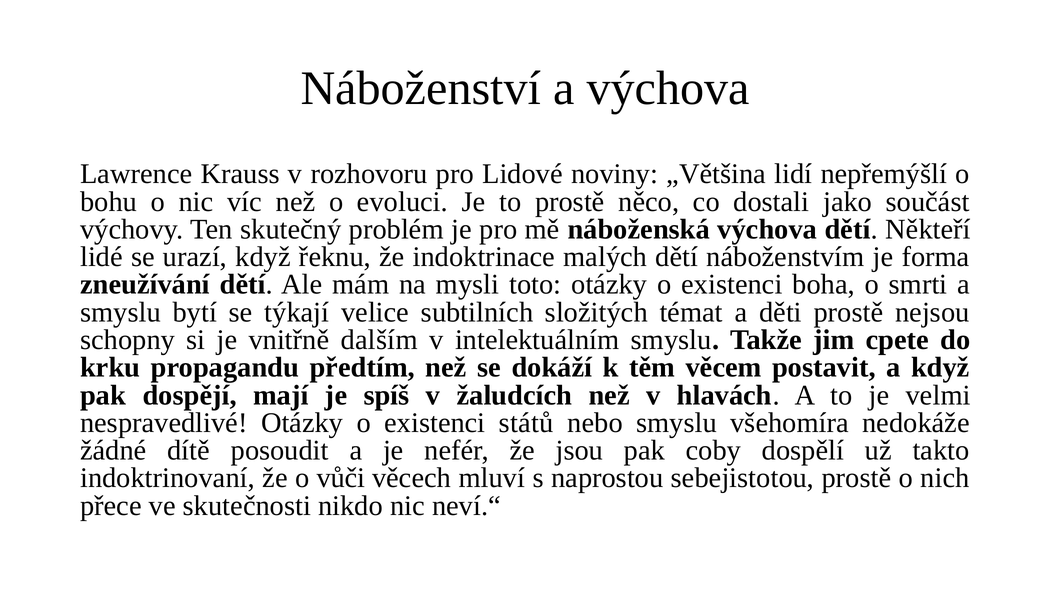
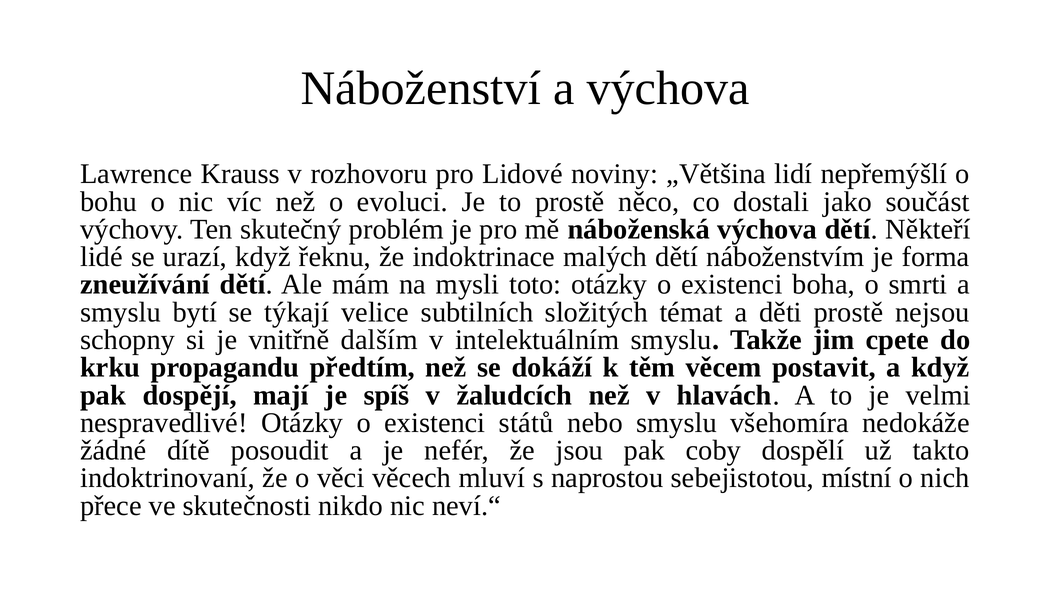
vůči: vůči -> věci
sebejistotou prostě: prostě -> místní
